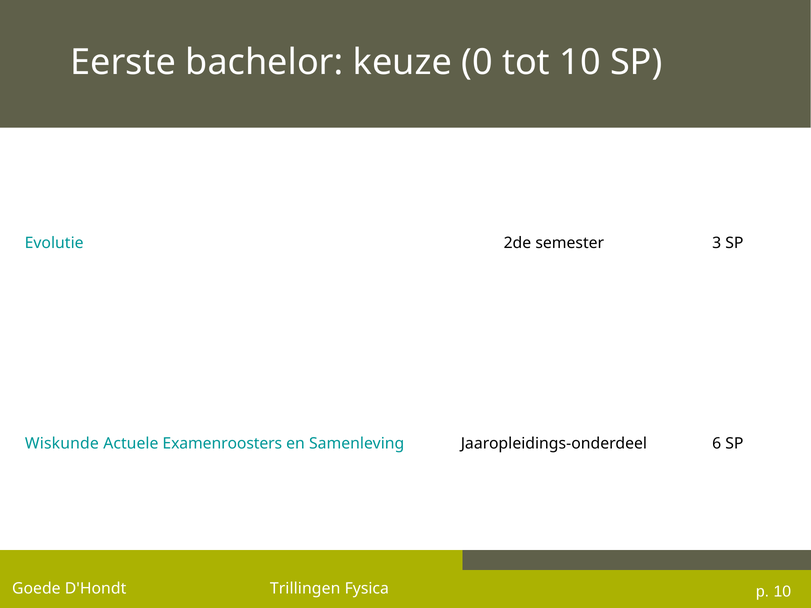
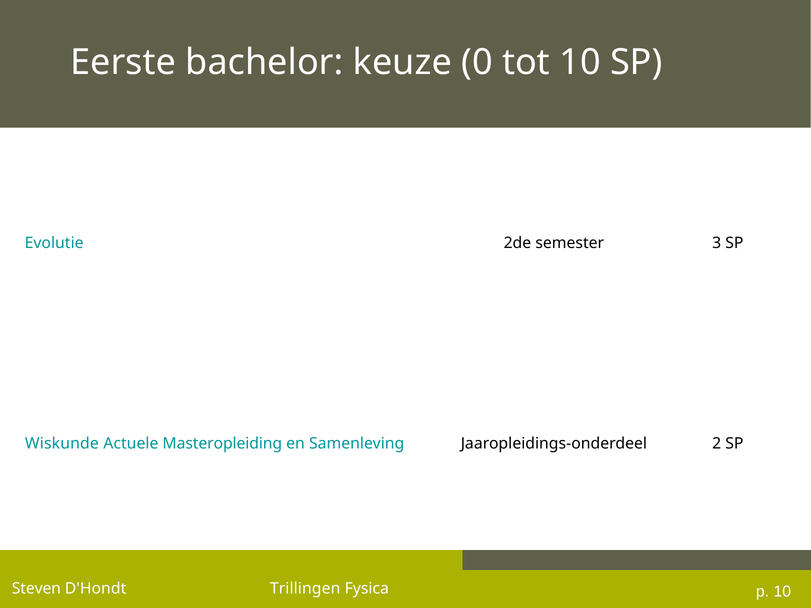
Examenroosters: Examenroosters -> Masteropleiding
6: 6 -> 2
Goede: Goede -> Steven
